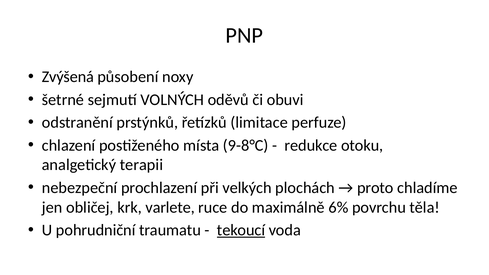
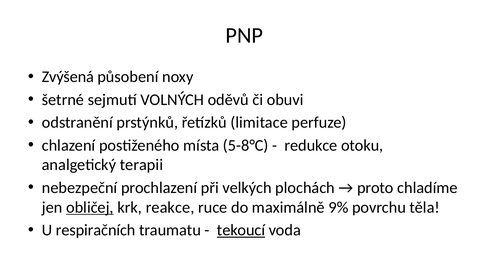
9-8°C: 9-8°C -> 5-8°C
obličej underline: none -> present
varlete: varlete -> reakce
6%: 6% -> 9%
pohrudniční: pohrudniční -> respiračních
